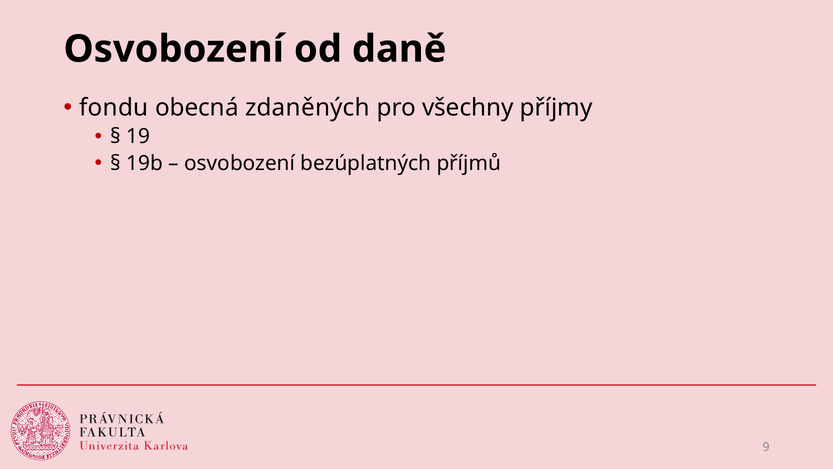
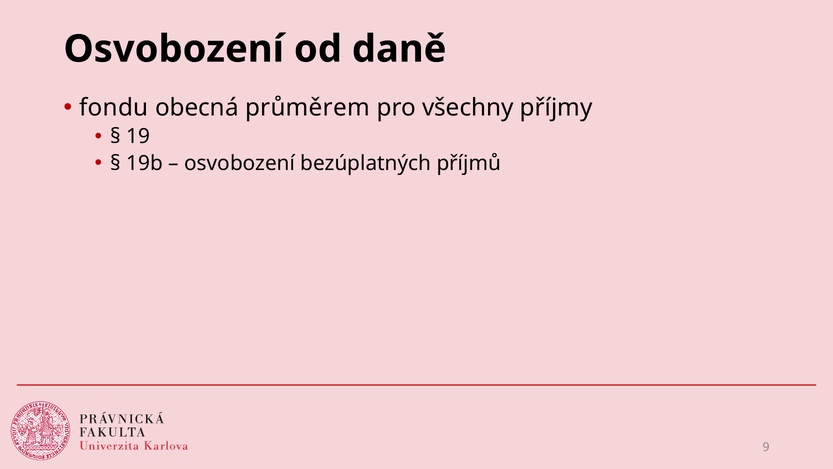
zdaněných: zdaněných -> průměrem
